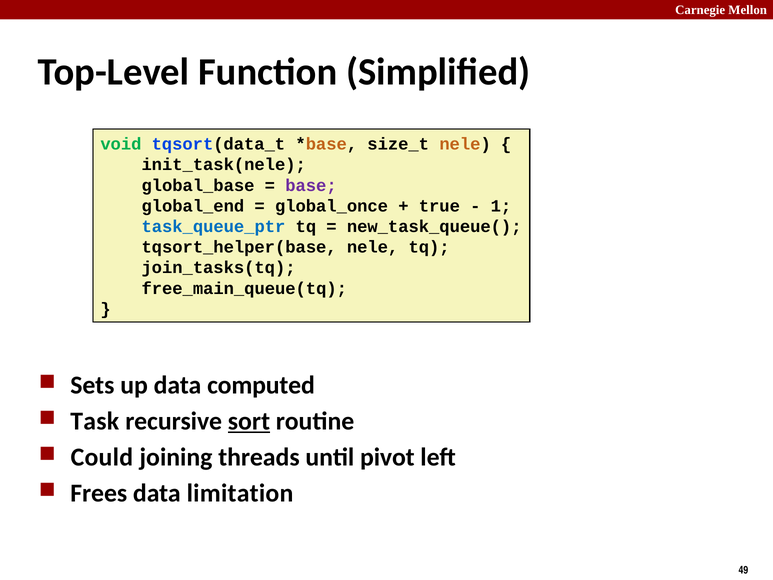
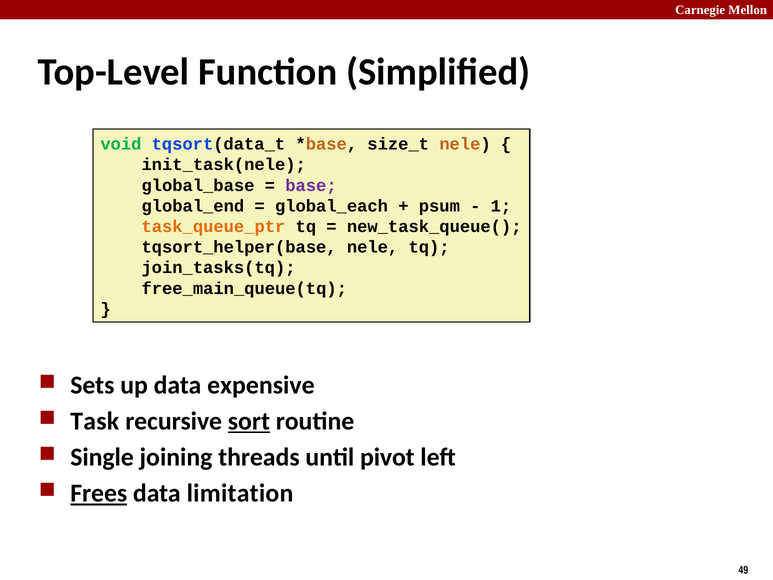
global_once: global_once -> global_each
true: true -> psum
task_queue_ptr colour: blue -> orange
computed: computed -> expensive
Could: Could -> Single
Frees underline: none -> present
